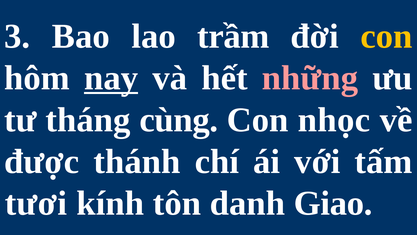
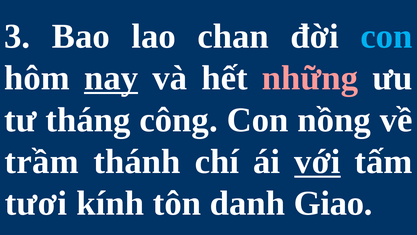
trầm: trầm -> chan
con at (387, 36) colour: yellow -> light blue
cùng: cùng -> công
nhọc: nhọc -> nồng
được: được -> trầm
với underline: none -> present
